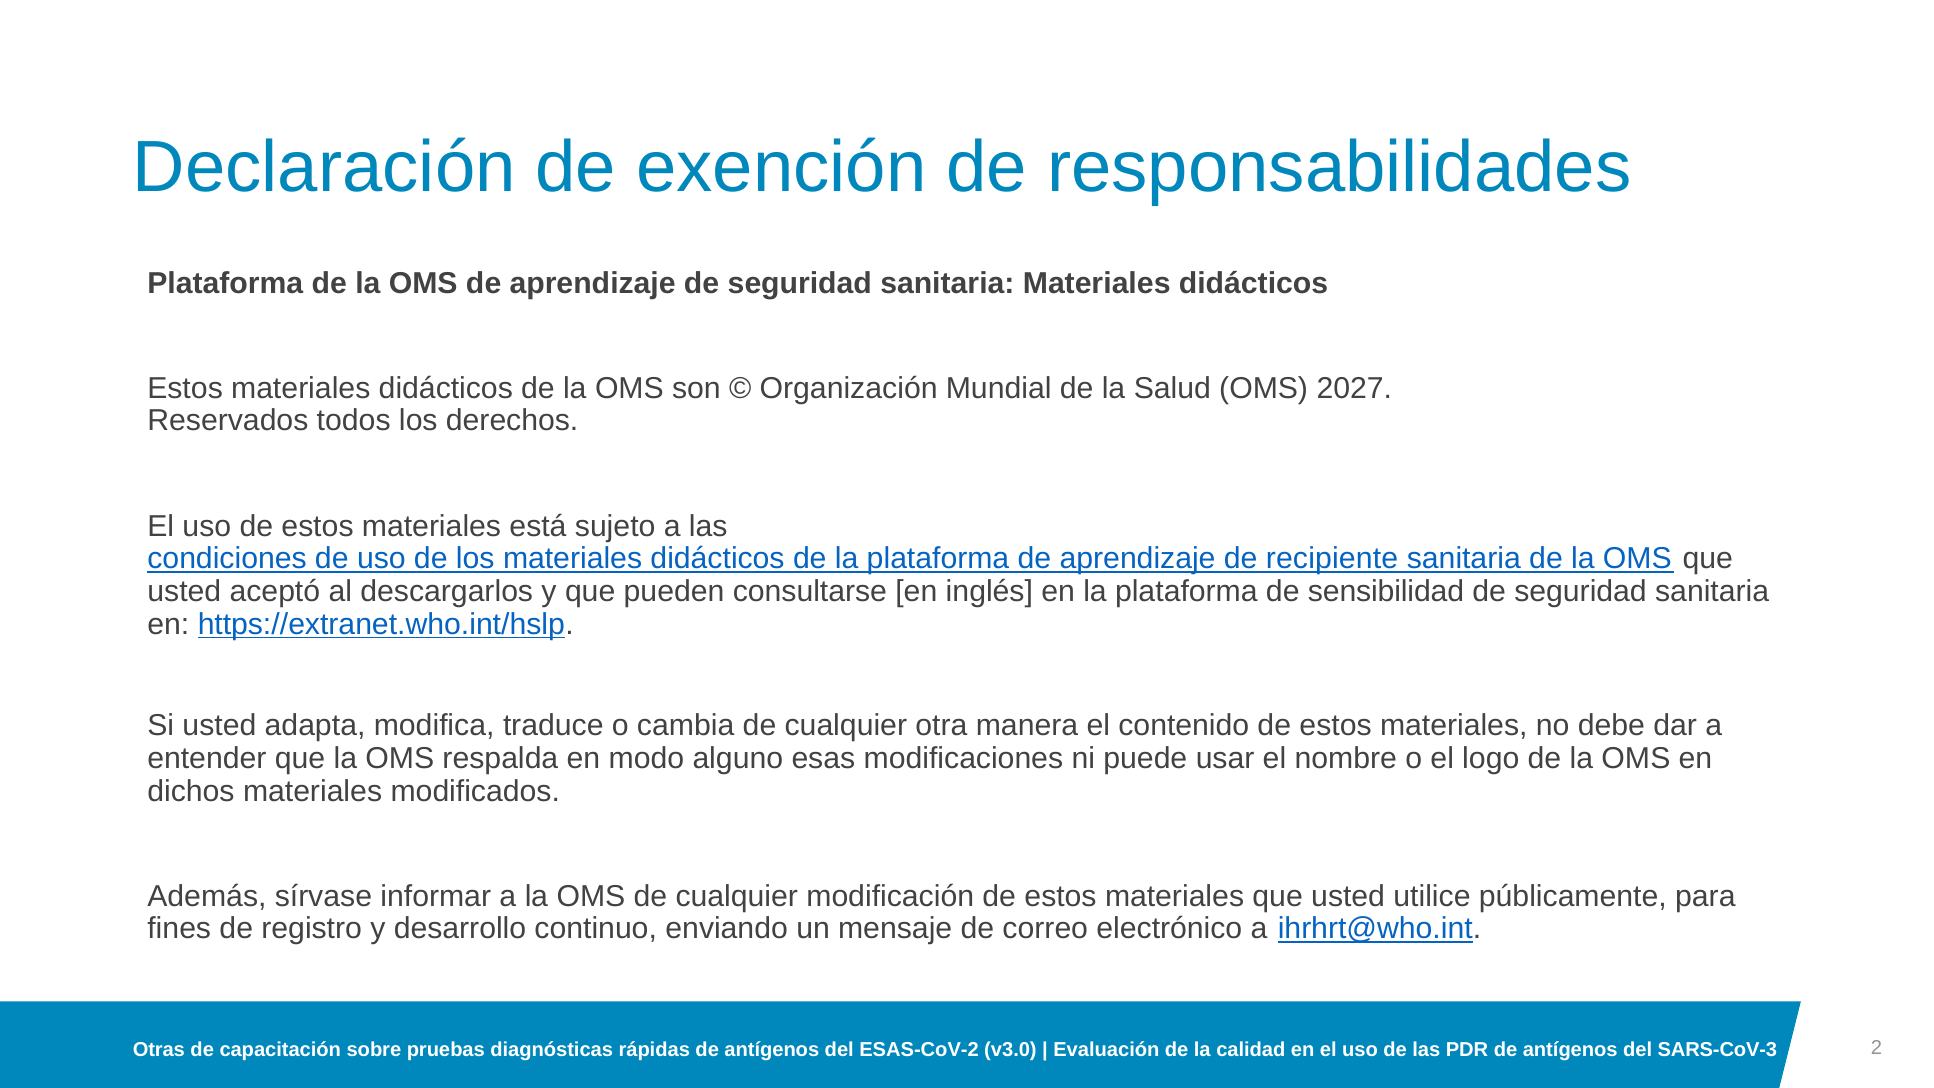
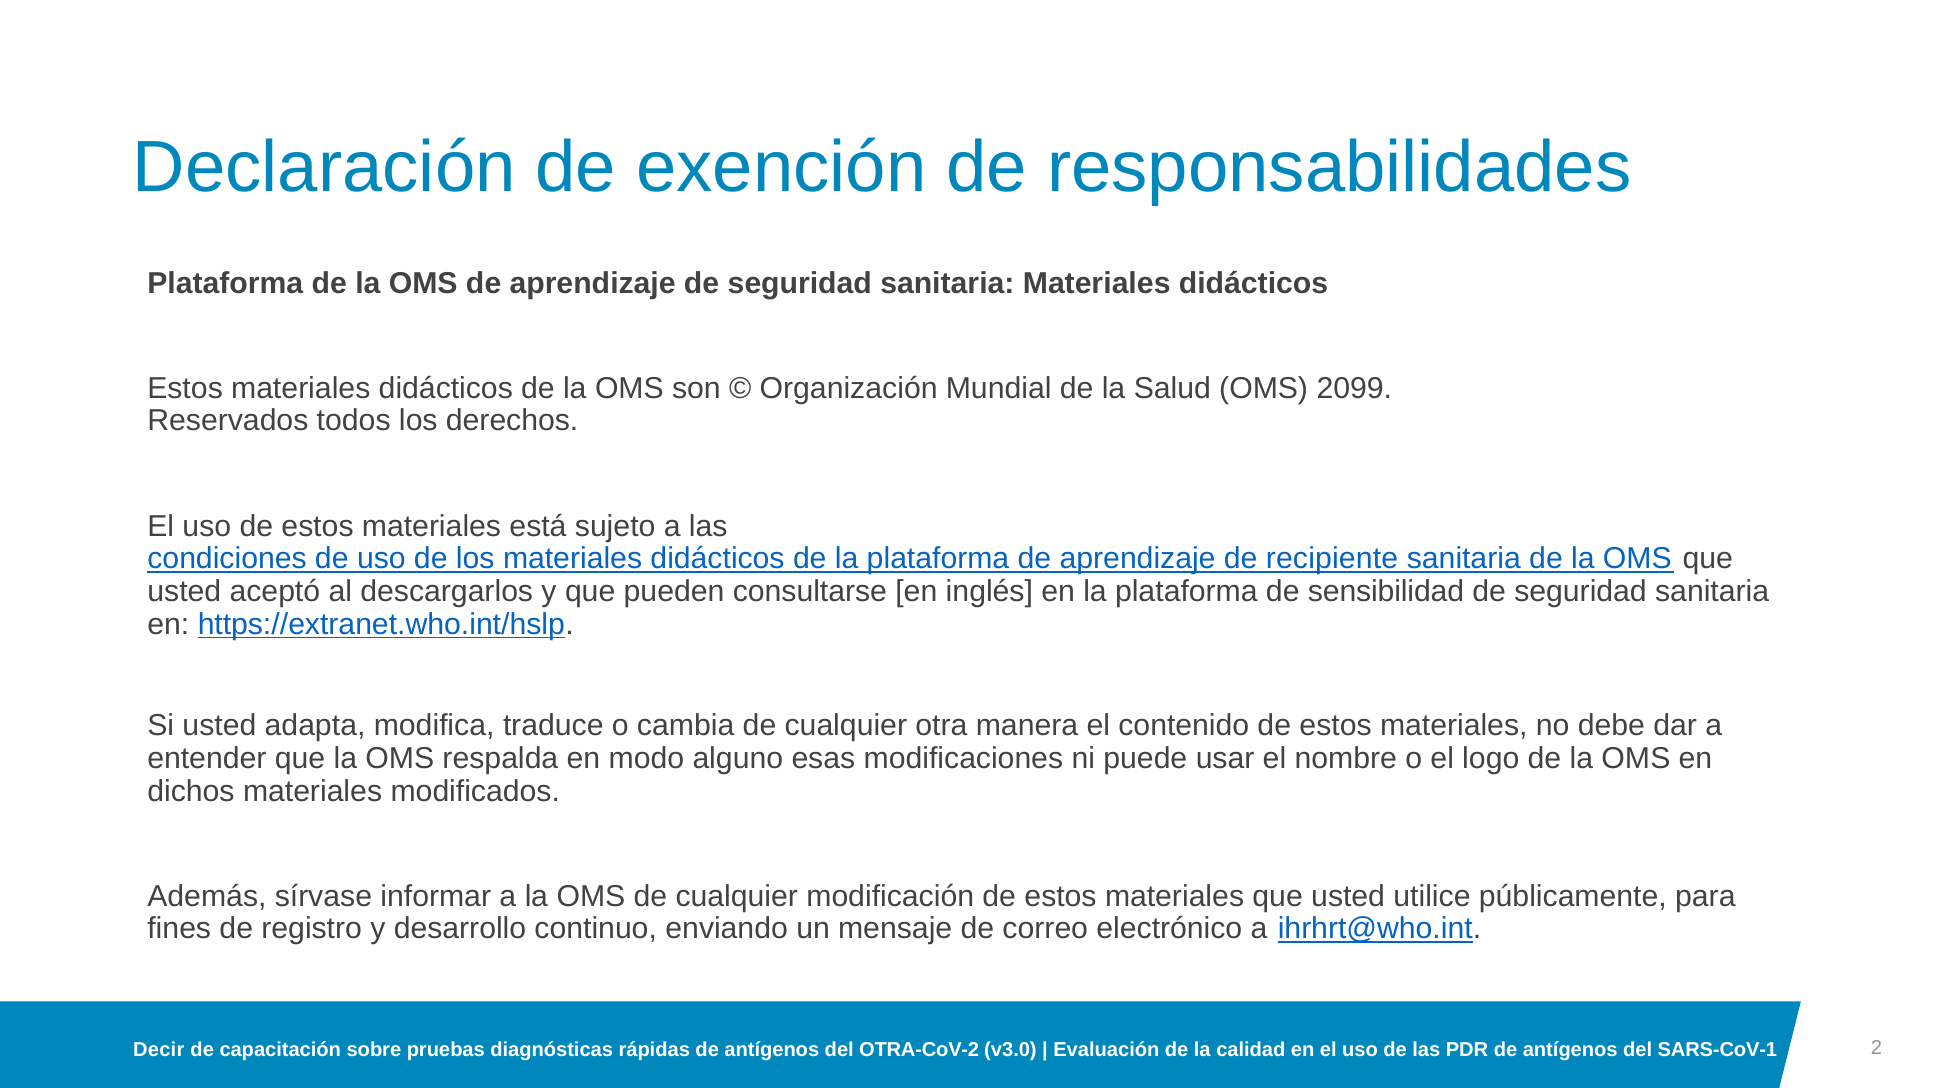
2027: 2027 -> 2099
Otras: Otras -> Decir
ESAS-CoV-2: ESAS-CoV-2 -> OTRA-CoV-2
SARS-CoV-3: SARS-CoV-3 -> SARS-CoV-1
